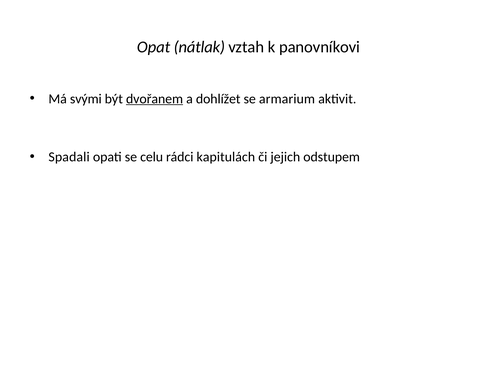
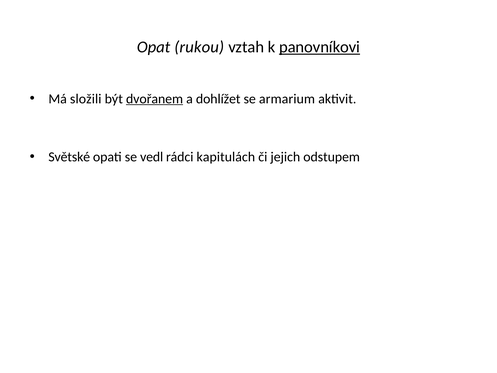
nátlak: nátlak -> rukou
panovníkovi underline: none -> present
svými: svými -> složili
Spadali: Spadali -> Světské
celu: celu -> vedl
